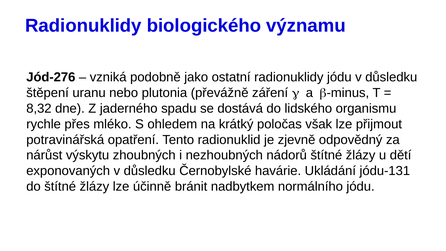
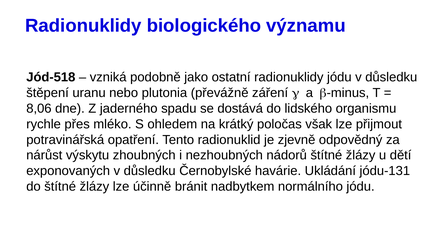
Jód-276: Jód-276 -> Jód-518
8,32: 8,32 -> 8,06
